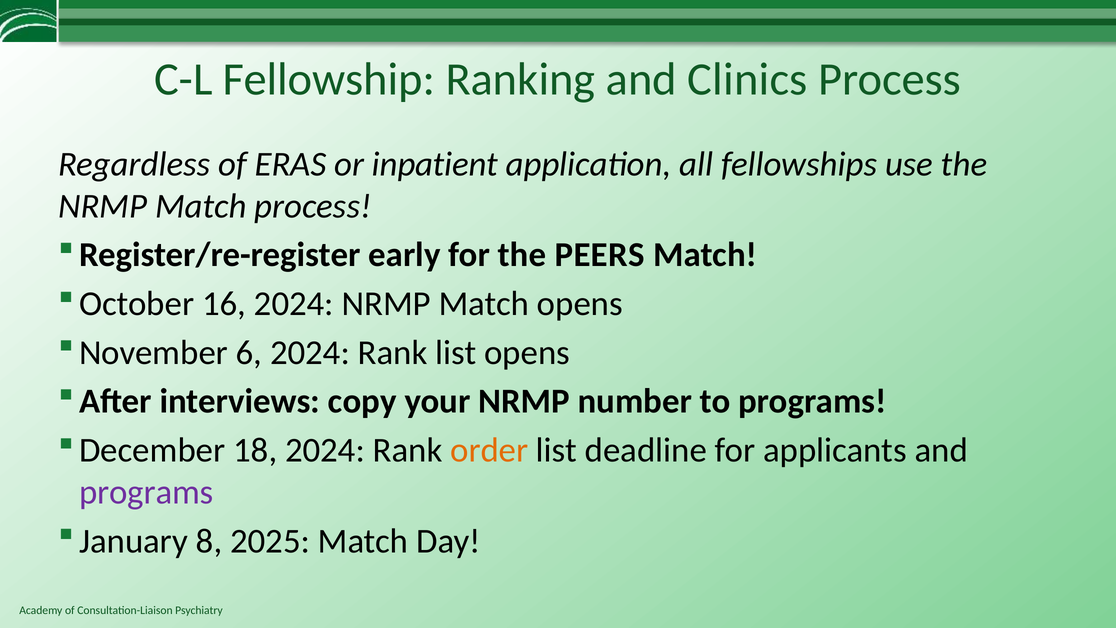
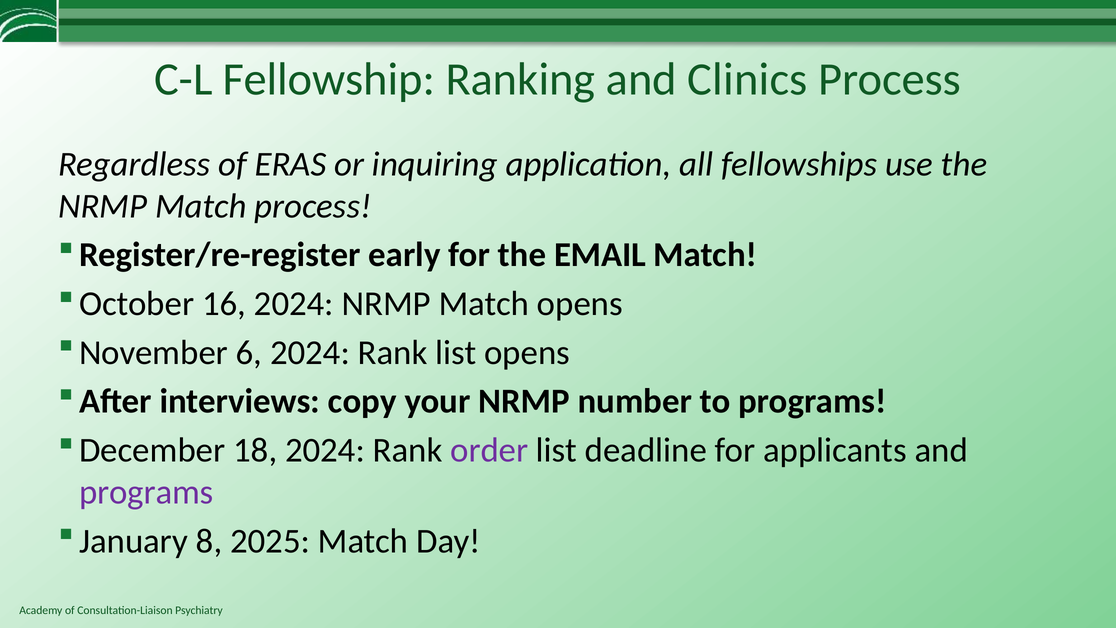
inpatient: inpatient -> inquiring
PEERS: PEERS -> EMAIL
order colour: orange -> purple
